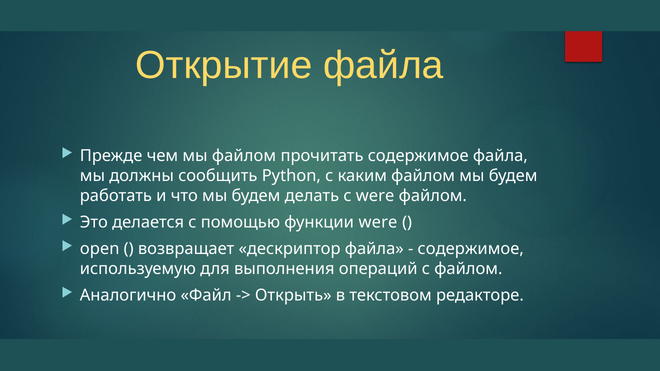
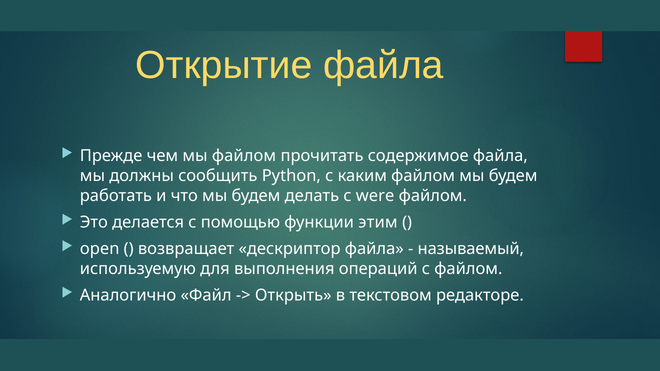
функции were: were -> этим
содержимое at (471, 249): содержимое -> называемый
